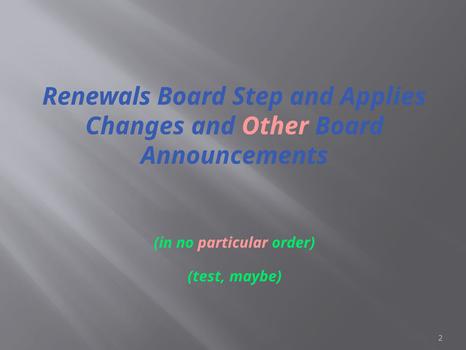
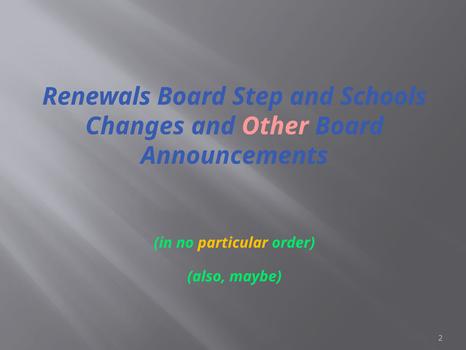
Applies: Applies -> Schools
particular colour: pink -> yellow
test: test -> also
